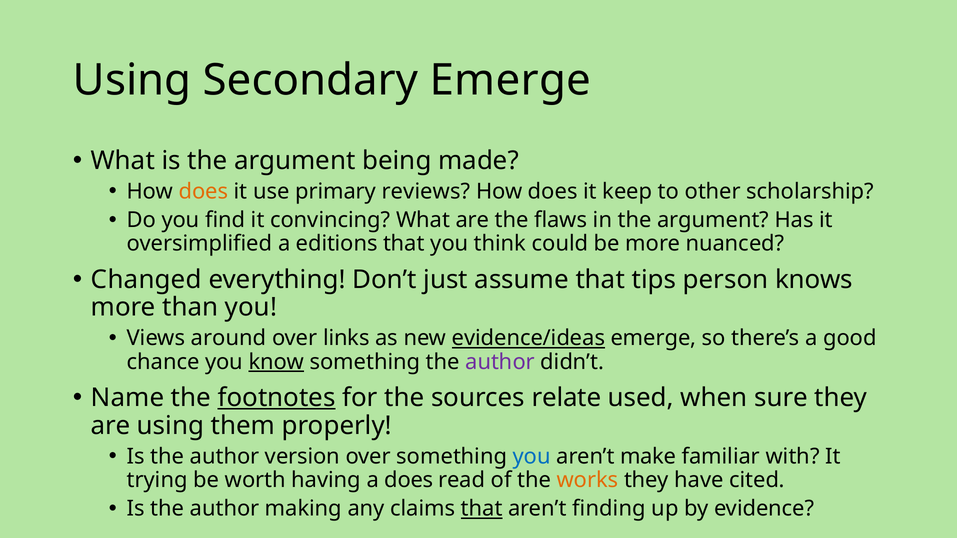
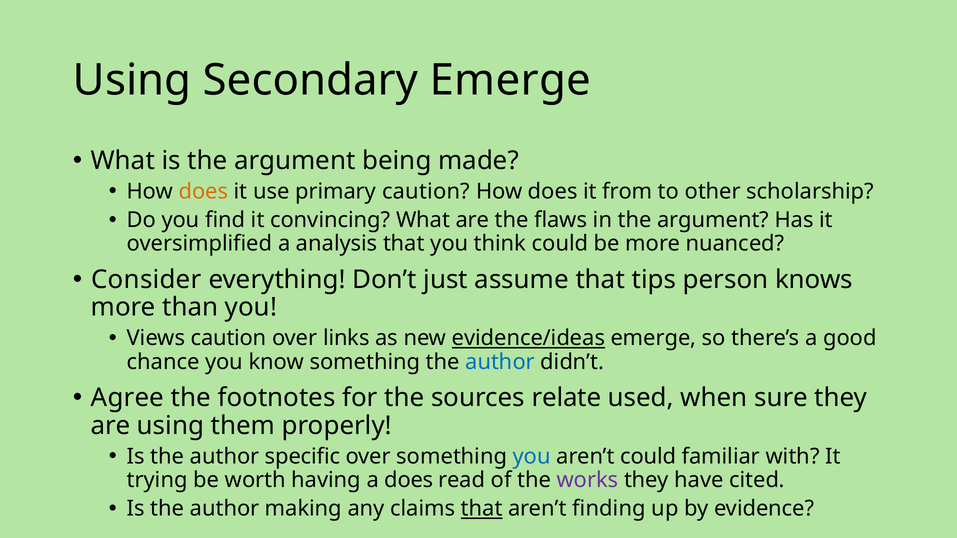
primary reviews: reviews -> caution
keep: keep -> from
editions: editions -> analysis
Changed: Changed -> Consider
Views around: around -> caution
know underline: present -> none
author at (500, 362) colour: purple -> blue
Name: Name -> Agree
footnotes underline: present -> none
version: version -> specific
aren’t make: make -> could
works colour: orange -> purple
